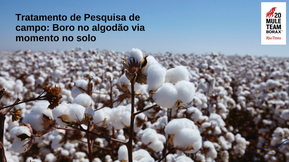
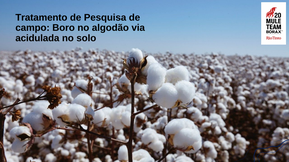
momento: momento -> acidulada
